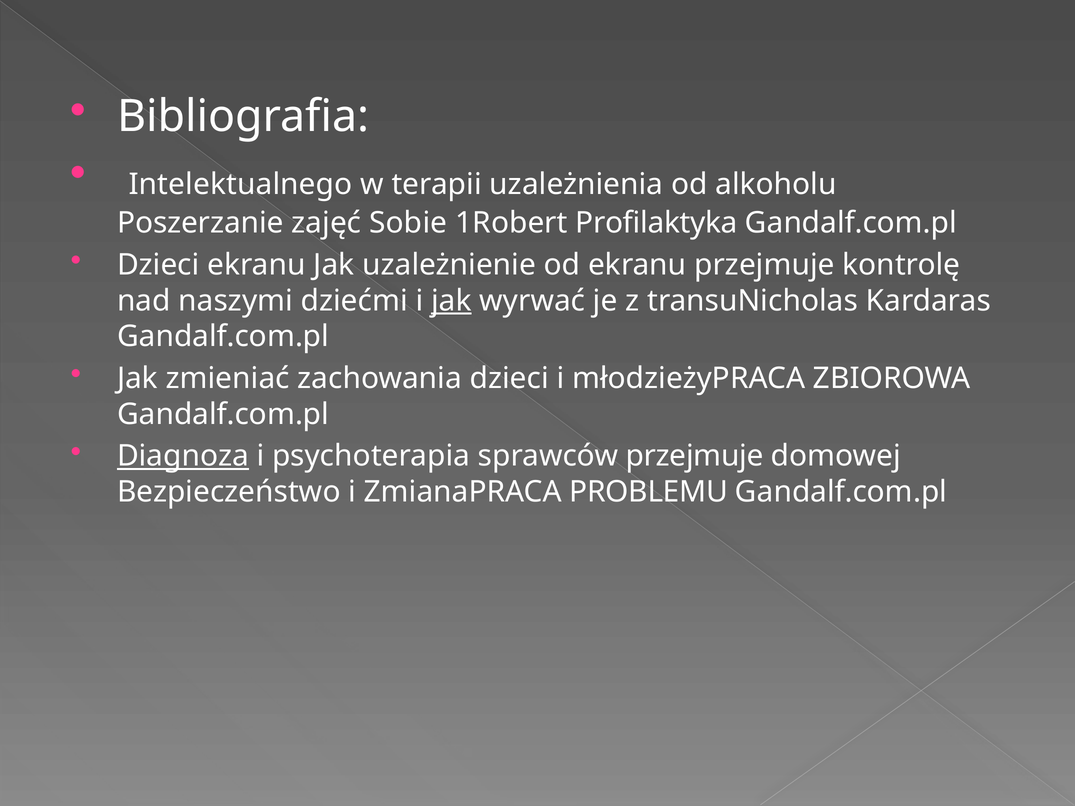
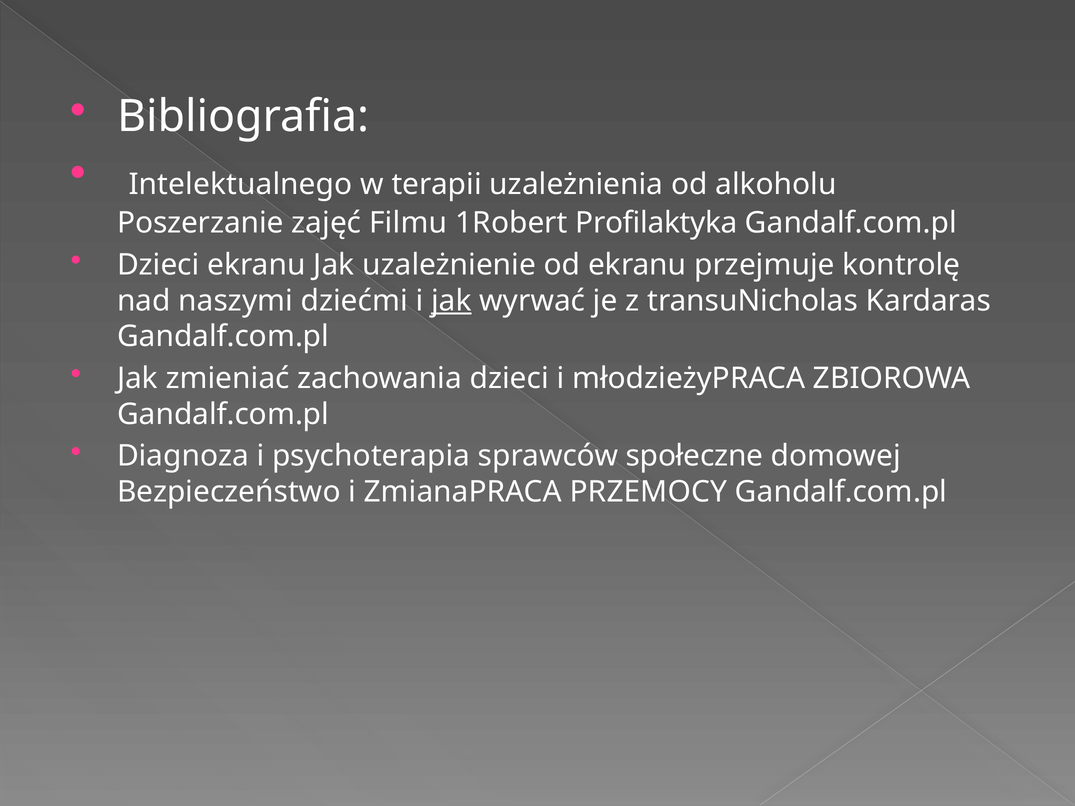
Sobie: Sobie -> Filmu
Diagnoza underline: present -> none
sprawców przejmuje: przejmuje -> społeczne
PROBLEMU: PROBLEMU -> PRZEMOCY
